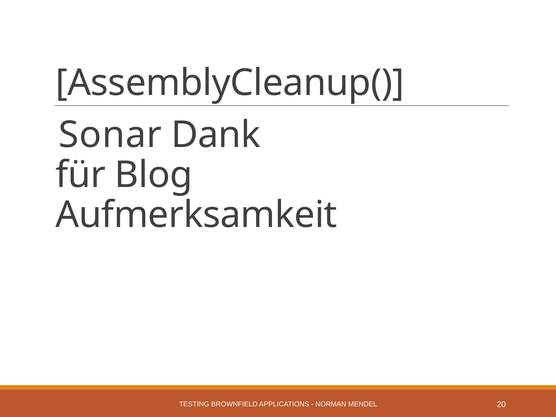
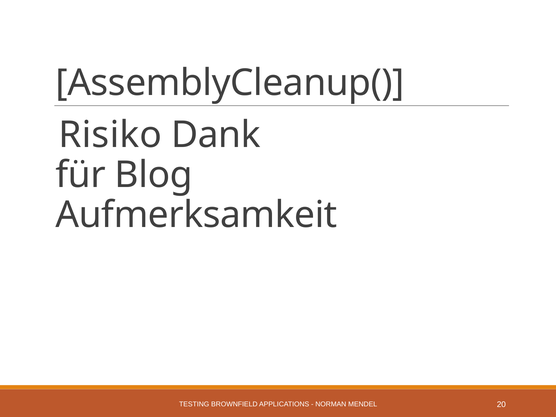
Sonar: Sonar -> Risiko
